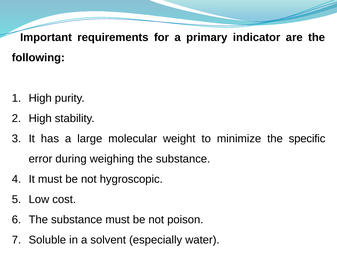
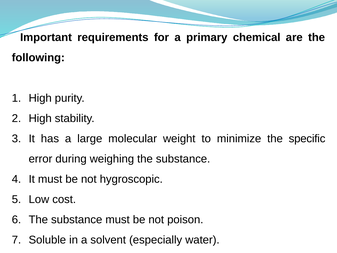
indicator: indicator -> chemical
